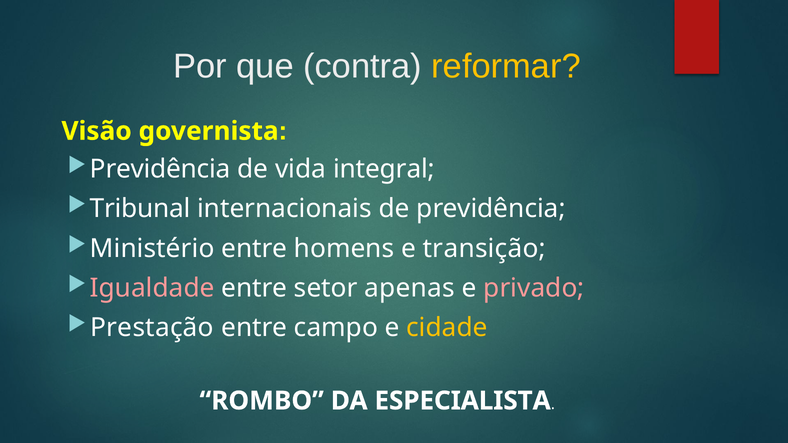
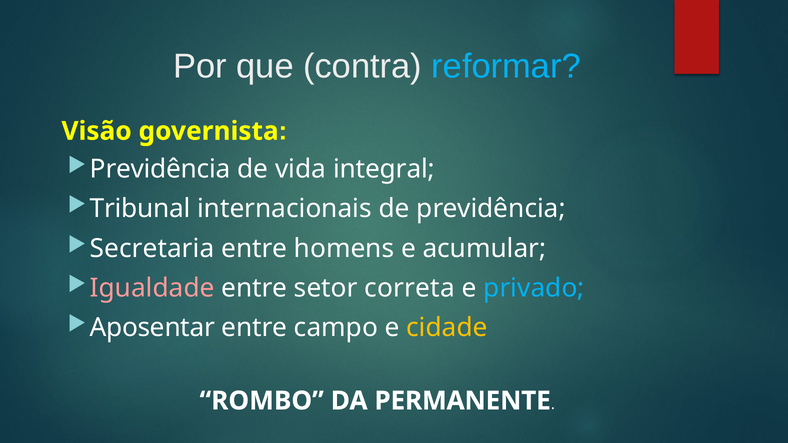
reformar colour: yellow -> light blue
Ministério: Ministério -> Secretaria
transição: transição -> acumular
apenas: apenas -> correta
privado colour: pink -> light blue
Prestação: Prestação -> Aposentar
ESPECIALISTA: ESPECIALISTA -> PERMANENTE
